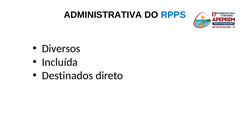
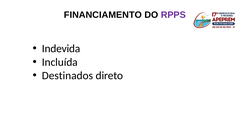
ADMINISTRATIVA: ADMINISTRATIVA -> FINANCIAMENTO
RPPS colour: blue -> purple
Diversos: Diversos -> Indevida
